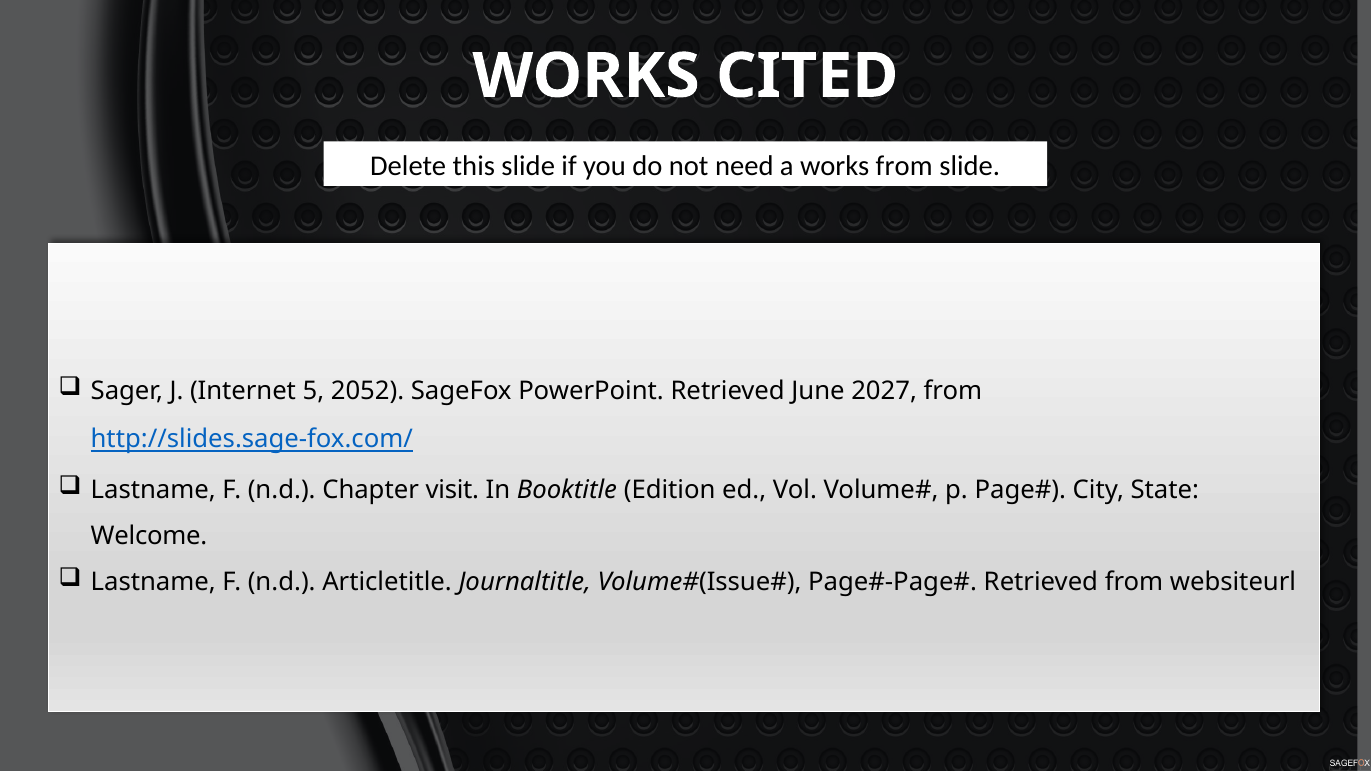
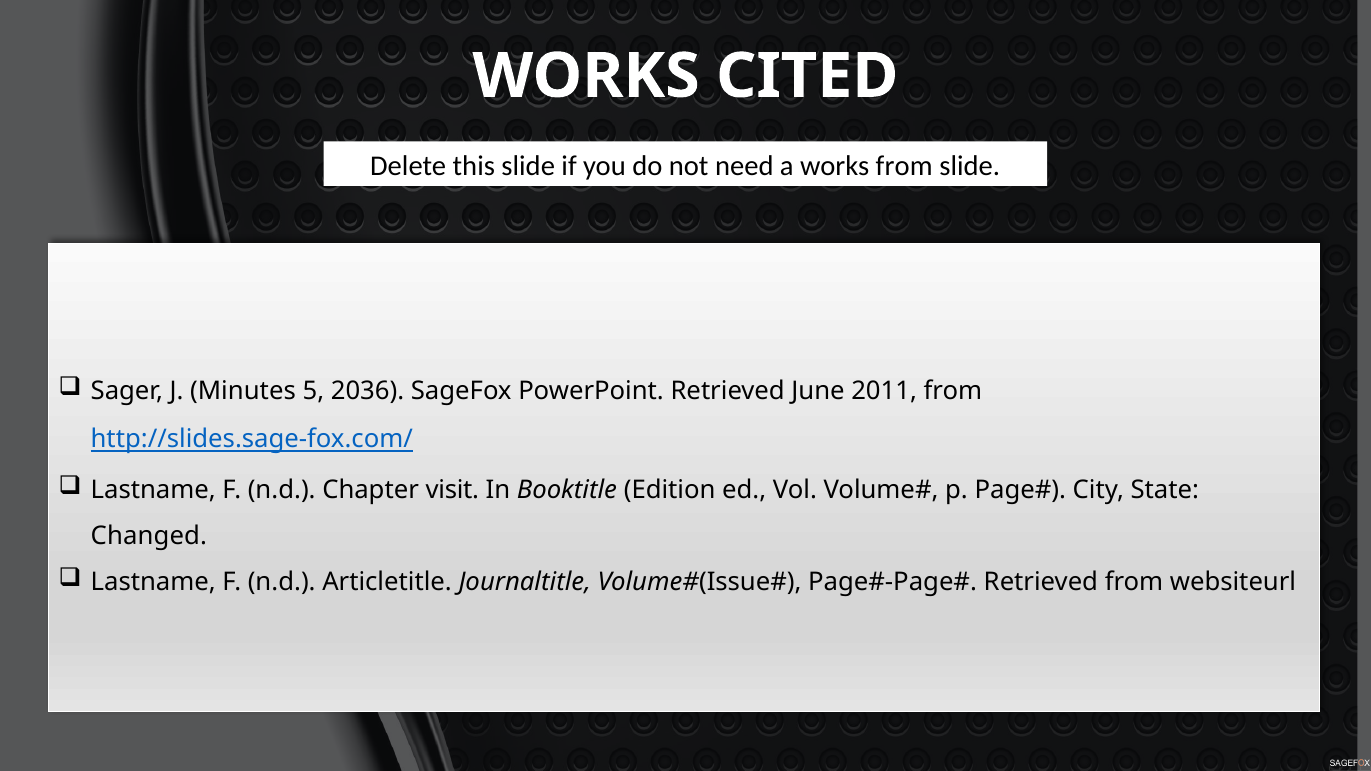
Internet: Internet -> Minutes
2052: 2052 -> 2036
2027: 2027 -> 2011
Welcome: Welcome -> Changed
